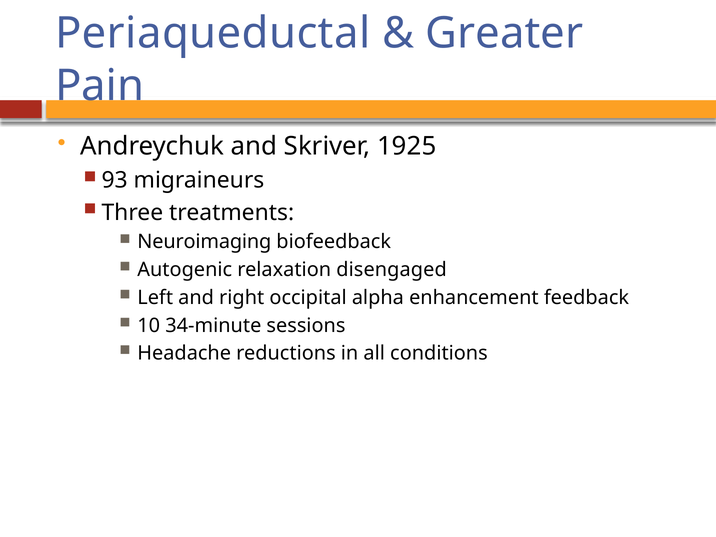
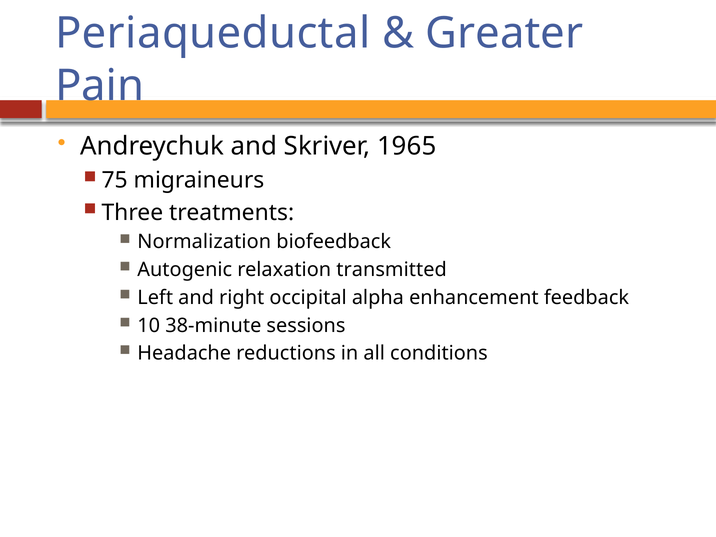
1925: 1925 -> 1965
93: 93 -> 75
Neuroimaging: Neuroimaging -> Normalization
disengaged: disengaged -> transmitted
34-minute: 34-minute -> 38-minute
